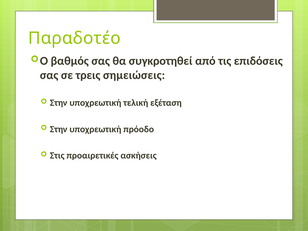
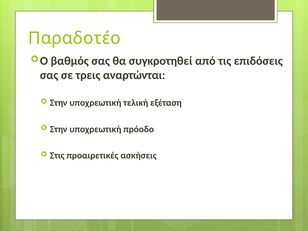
σημειώσεις: σημειώσεις -> αναρτώνται
